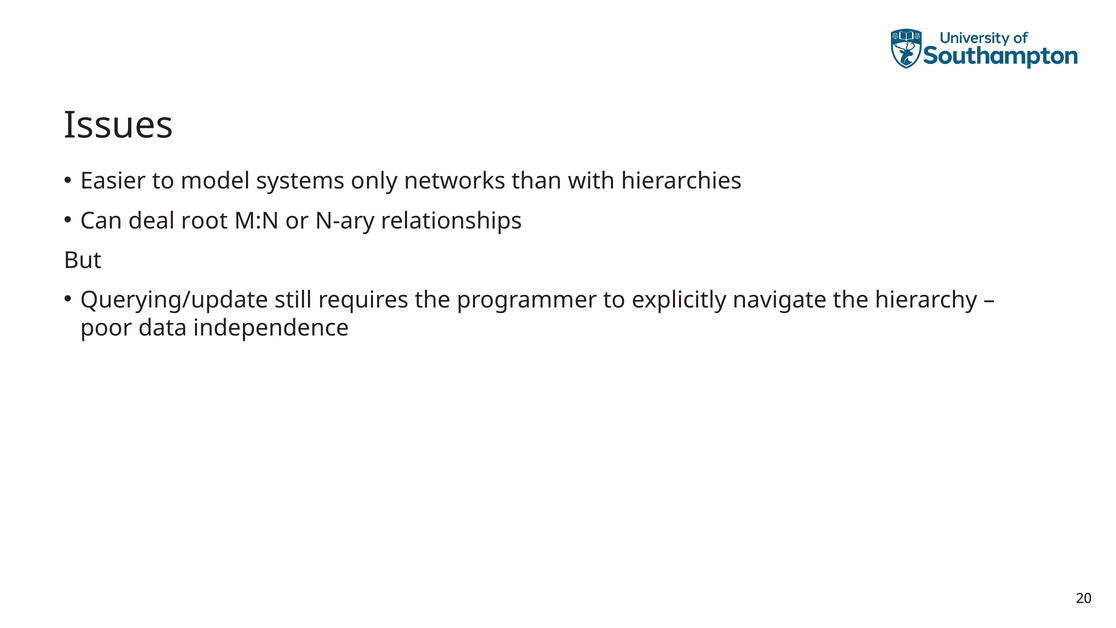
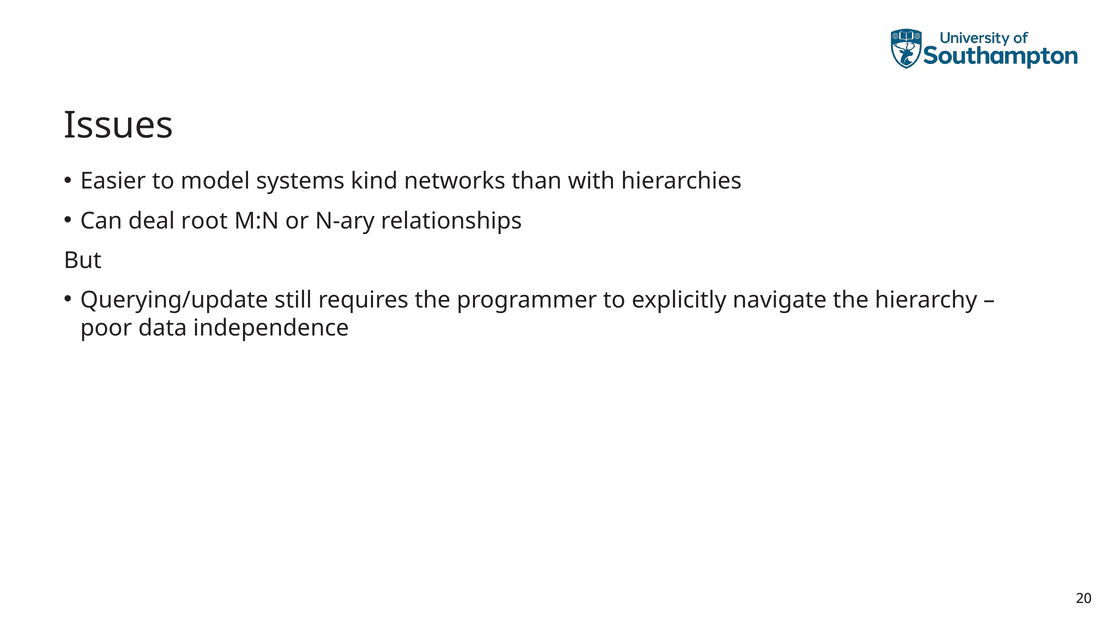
only: only -> kind
